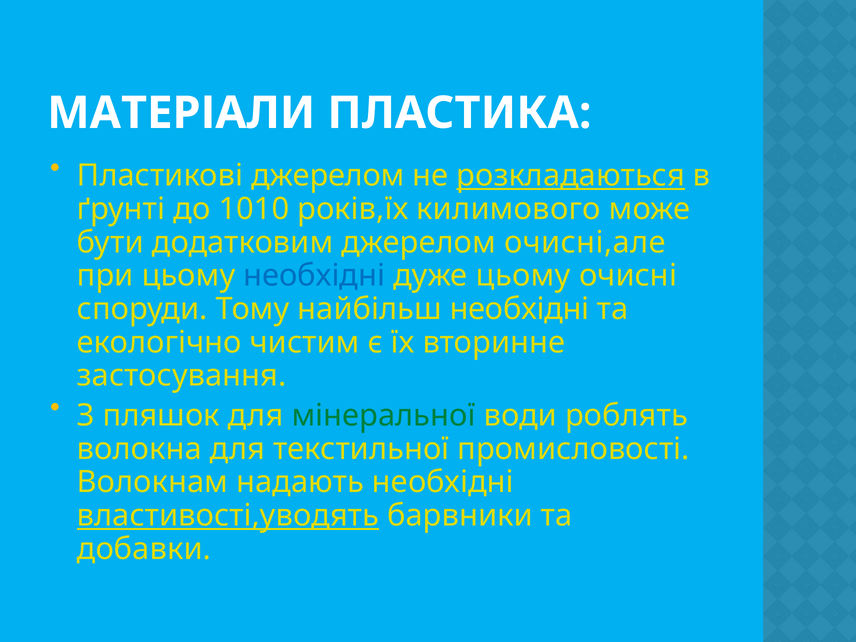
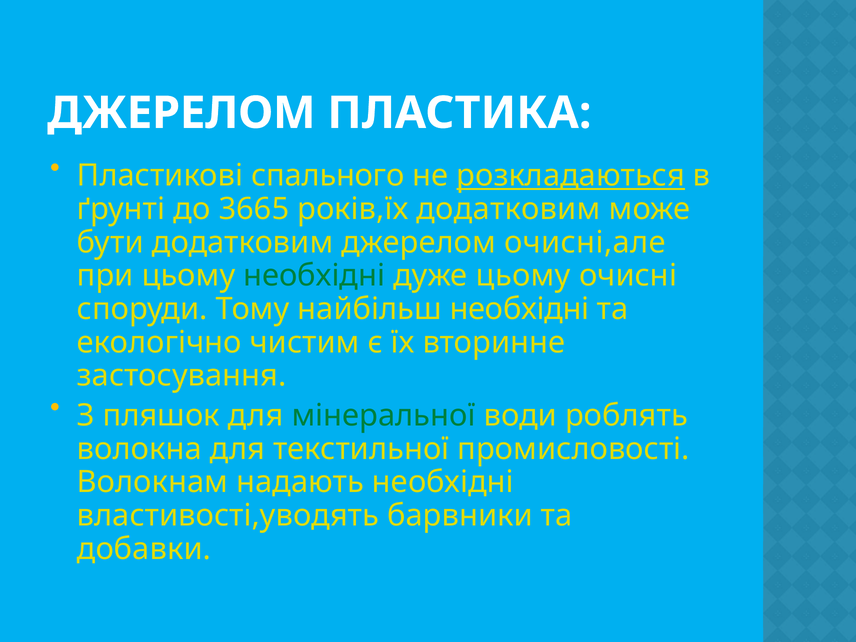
МАТЕРІАЛИ at (181, 113): МАТЕРІАЛИ -> ДЖЕРЕЛОМ
Пластикові джерелом: джерелом -> спального
1010: 1010 -> 3665
років,їх килимового: килимового -> додатковим
необхідні at (314, 276) colour: blue -> green
властивості,уводять underline: present -> none
